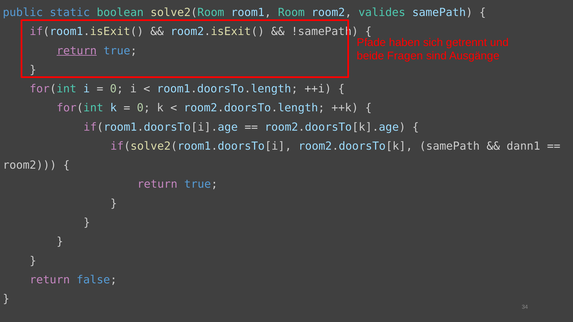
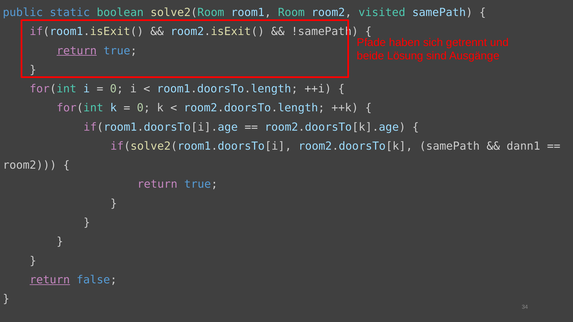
valides: valides -> visited
Fragen: Fragen -> Lösung
return at (50, 280) underline: none -> present
